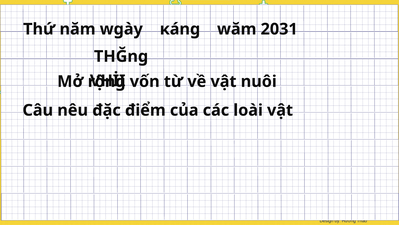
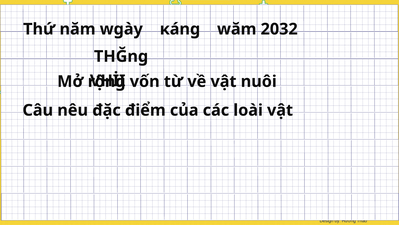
2031: 2031 -> 2032
